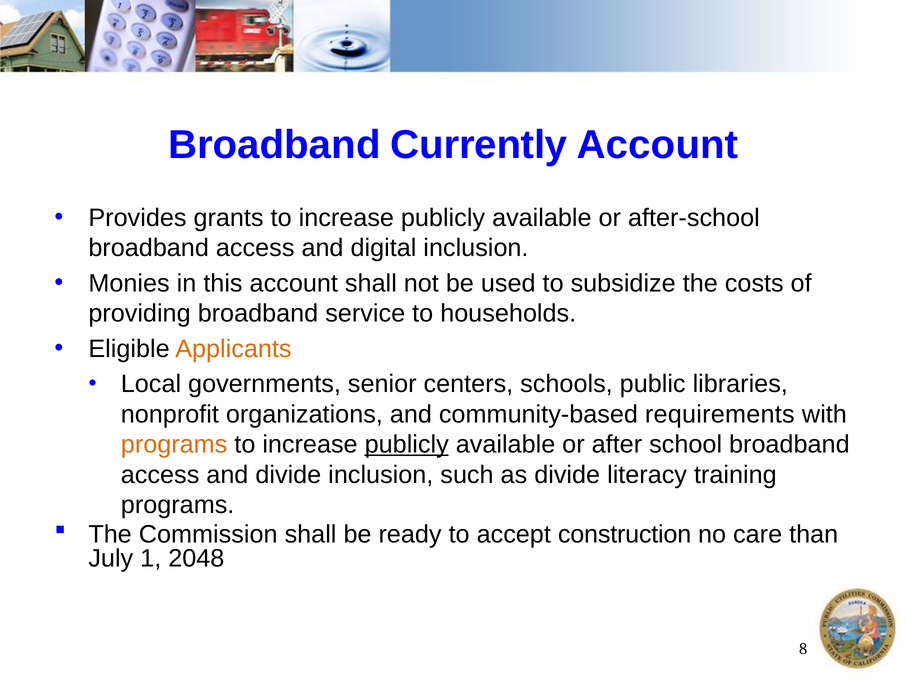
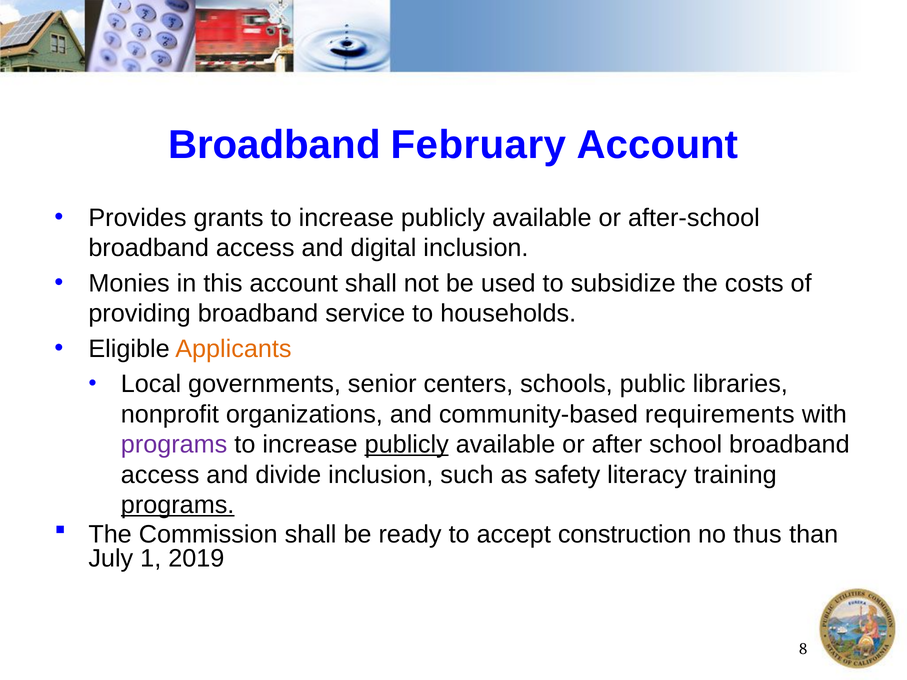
Currently: Currently -> February
programs at (174, 445) colour: orange -> purple
as divide: divide -> safety
programs at (178, 505) underline: none -> present
care: care -> thus
2048: 2048 -> 2019
